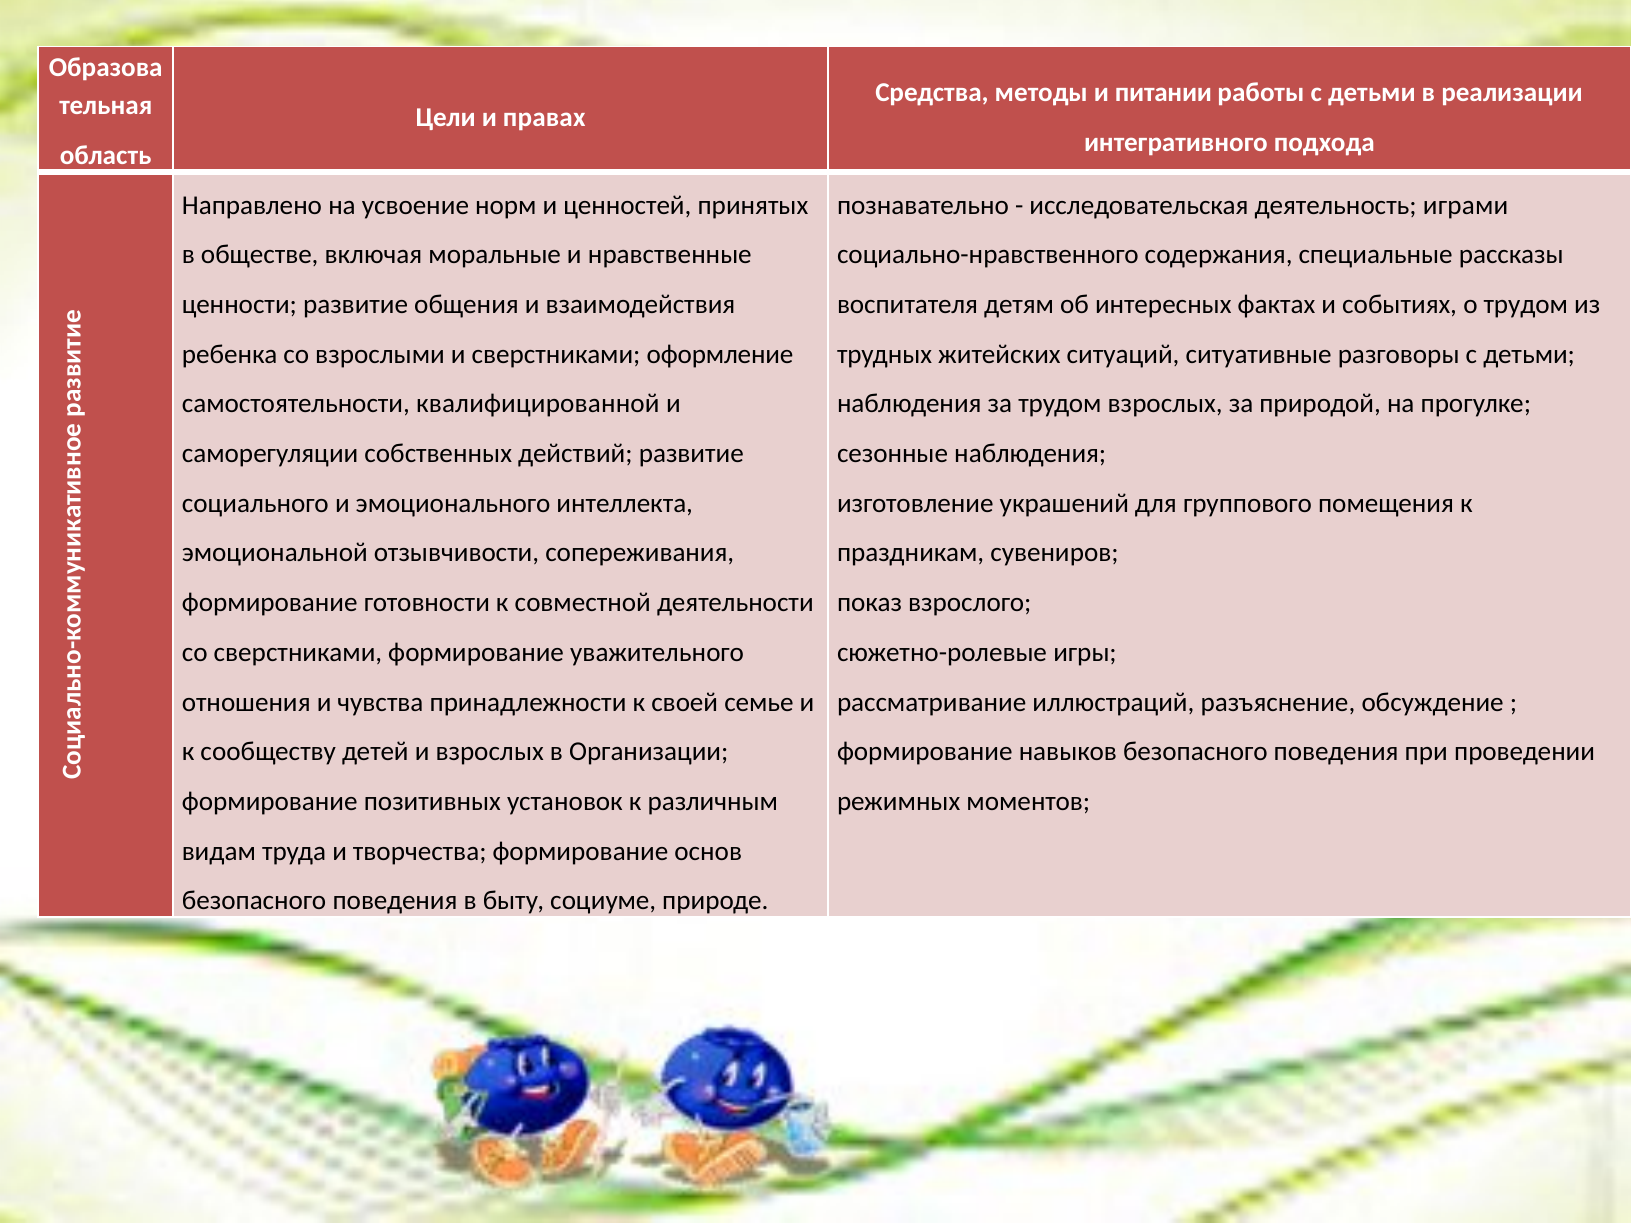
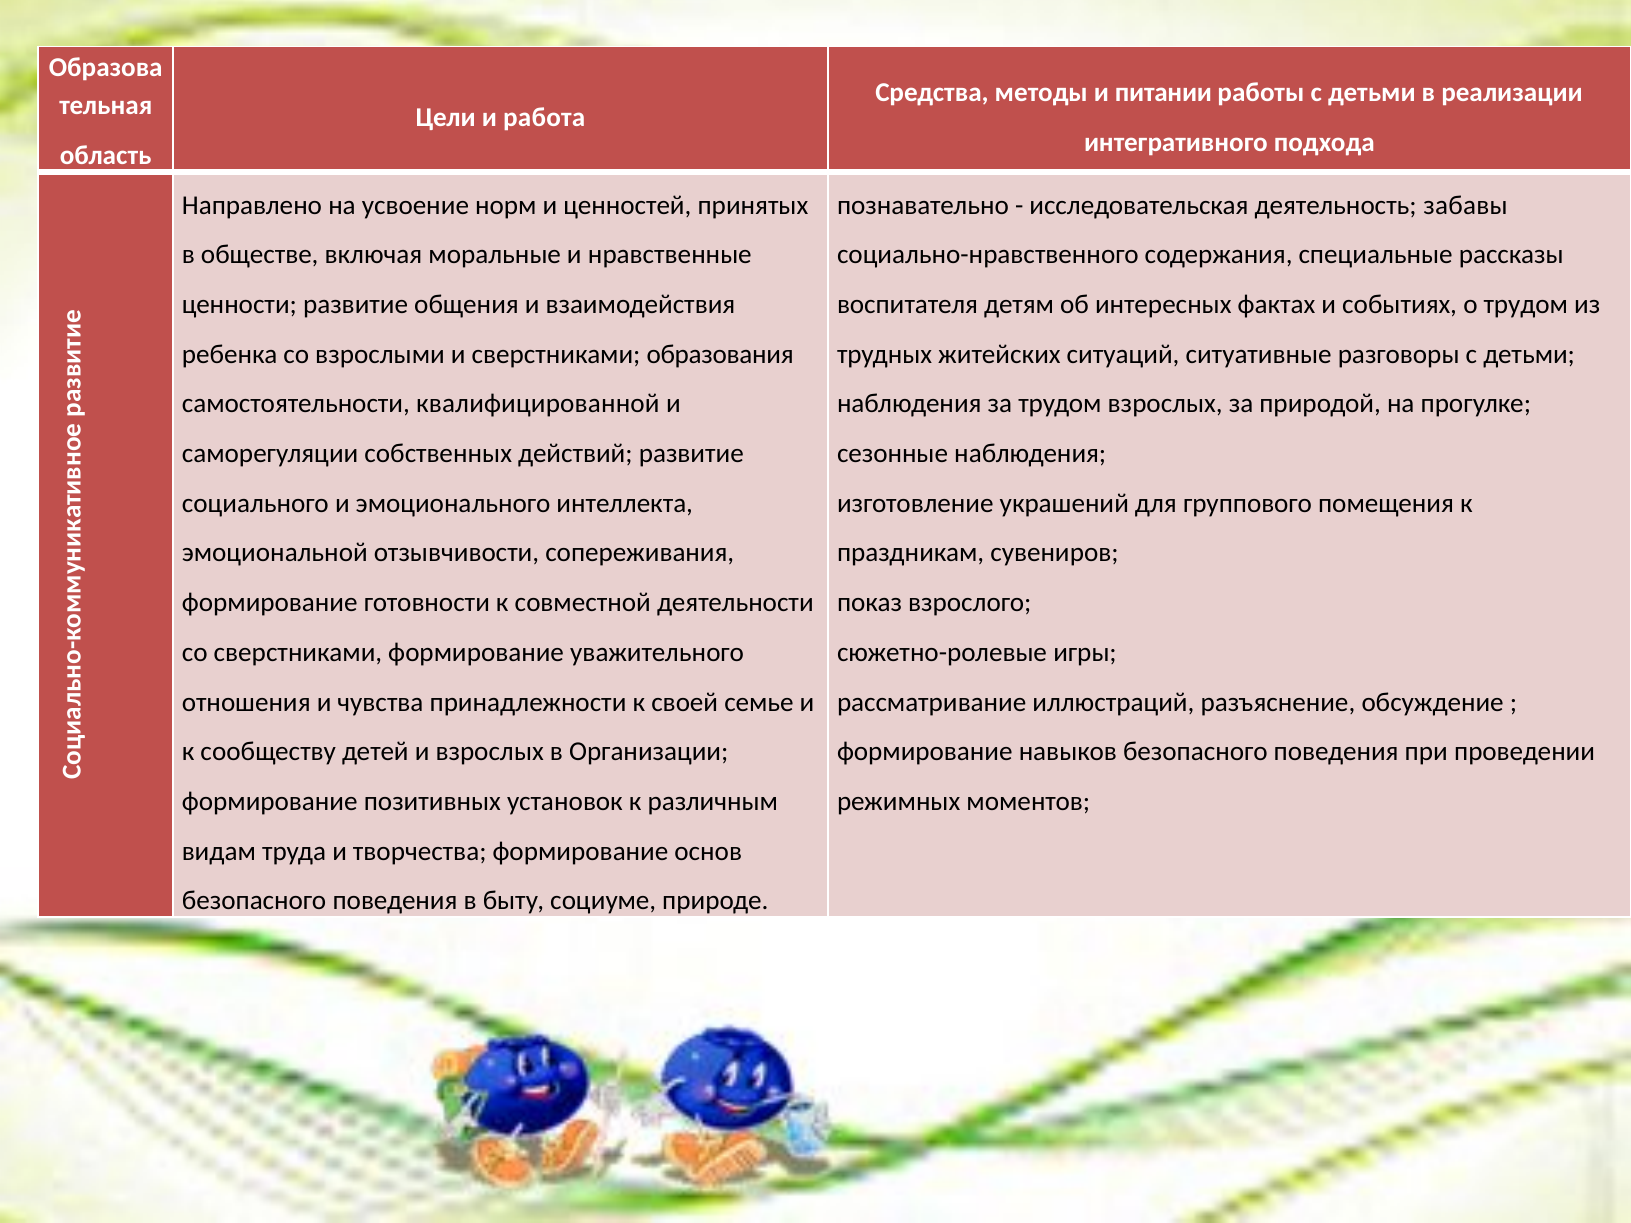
правах: правах -> работа
играми: играми -> забавы
оформление: оформление -> образования
